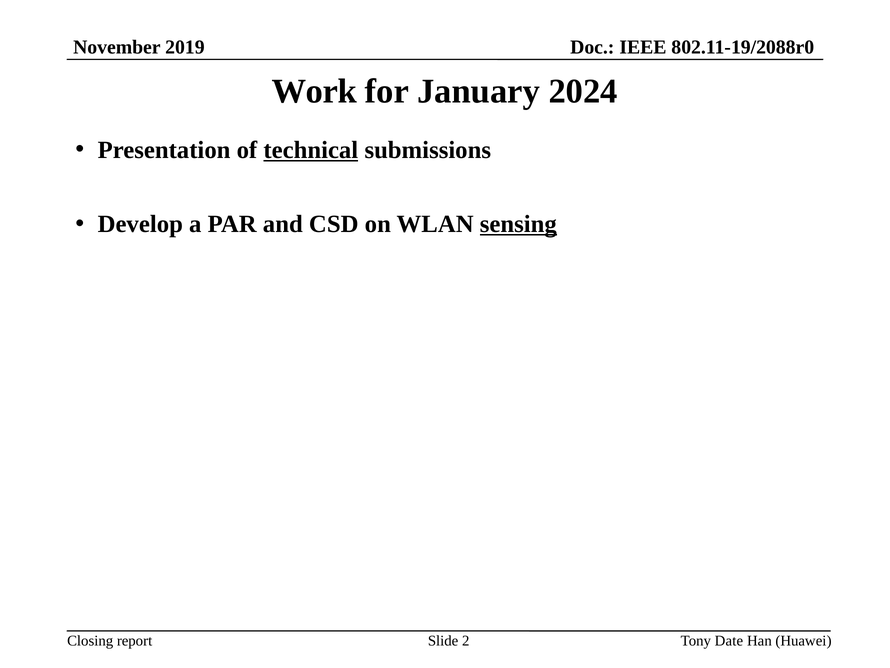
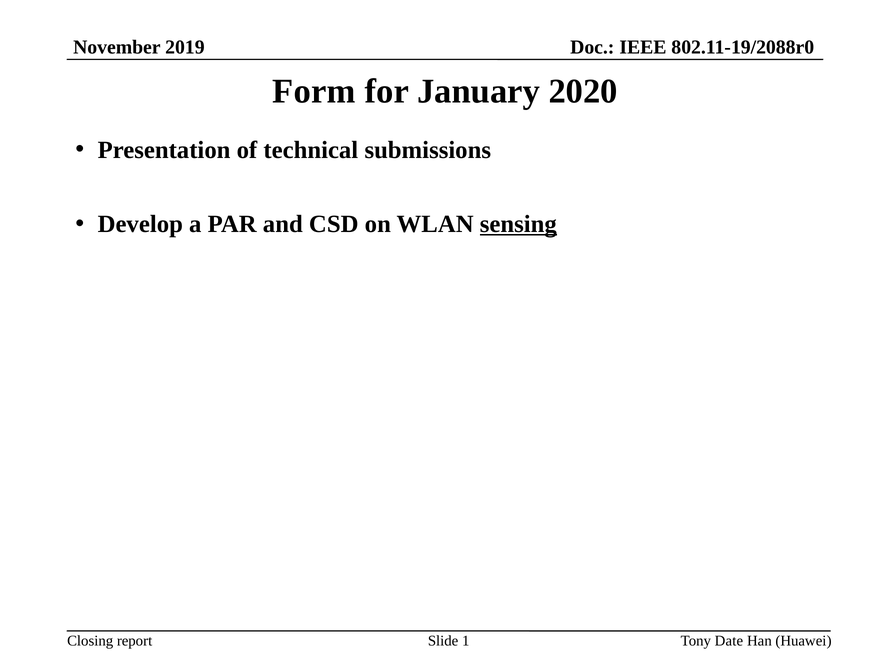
Work: Work -> Form
2024: 2024 -> 2020
technical underline: present -> none
2: 2 -> 1
